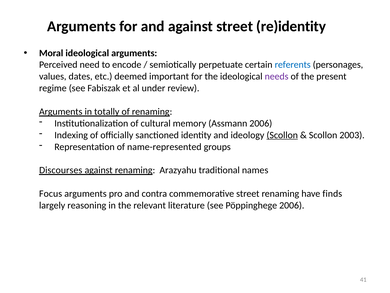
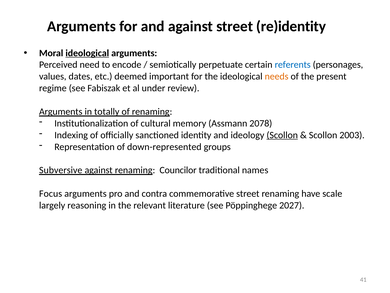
ideological at (87, 53) underline: none -> present
needs colour: purple -> orange
Assmann 2006: 2006 -> 2078
name-represented: name-represented -> down-represented
Discourses: Discourses -> Subversive
Arazyahu: Arazyahu -> Councilor
finds: finds -> scale
Pöppinghege 2006: 2006 -> 2027
